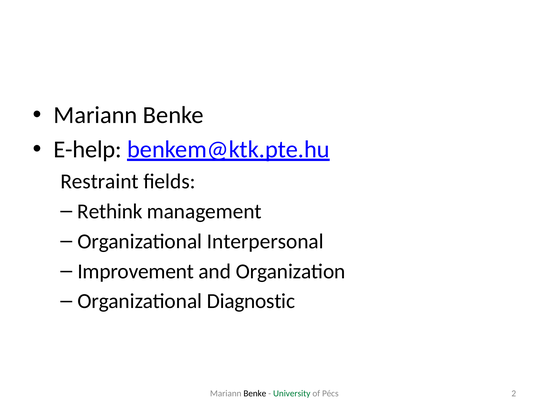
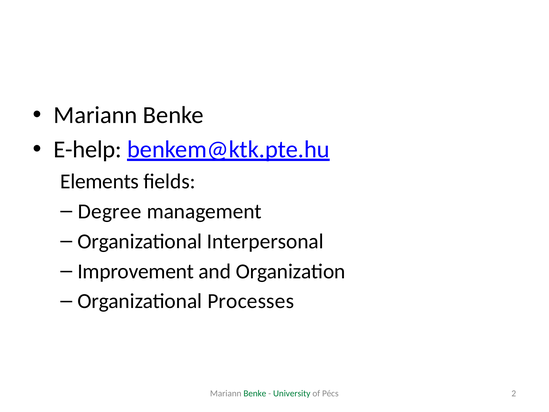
Restraint: Restraint -> Elements
Rethink: Rethink -> Degree
Diagnostic: Diagnostic -> Processes
Benke at (255, 393) colour: black -> green
